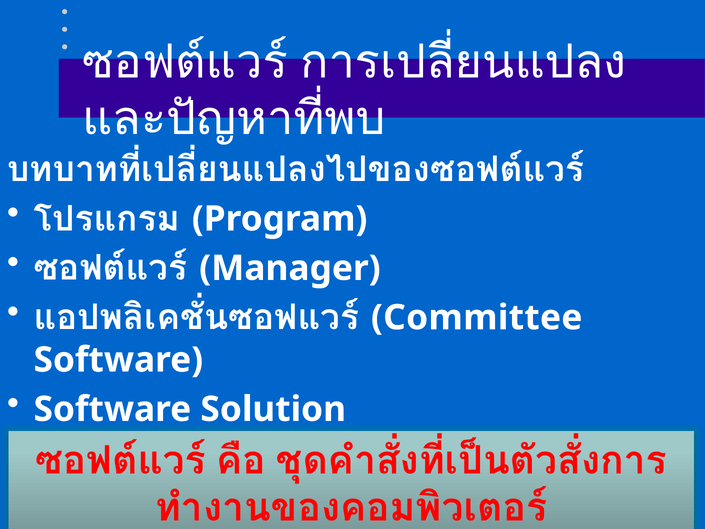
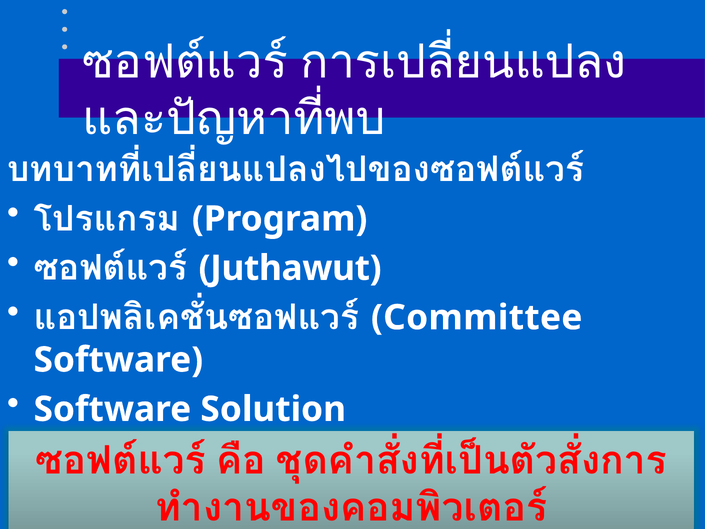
Manager: Manager -> Juthawut
